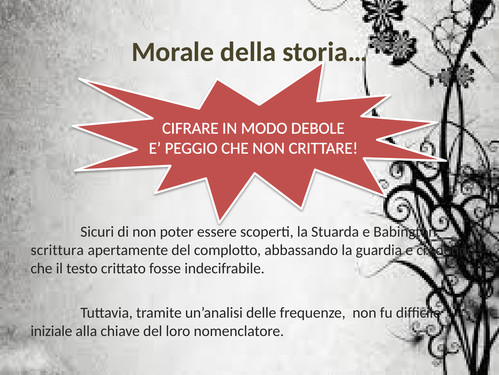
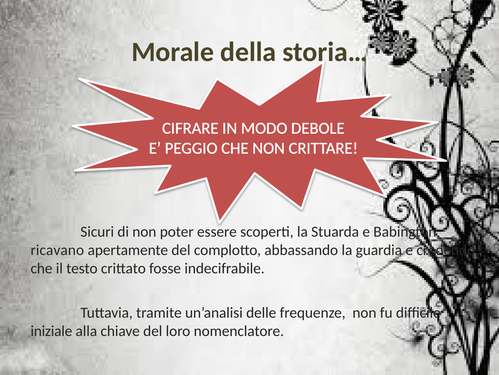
scrittura: scrittura -> ricavano
